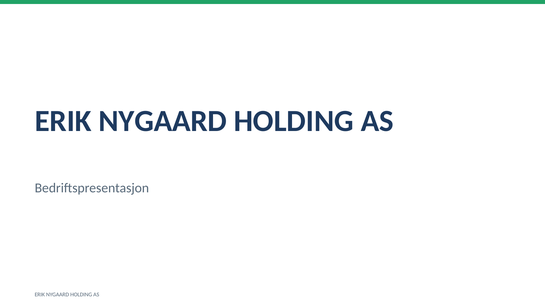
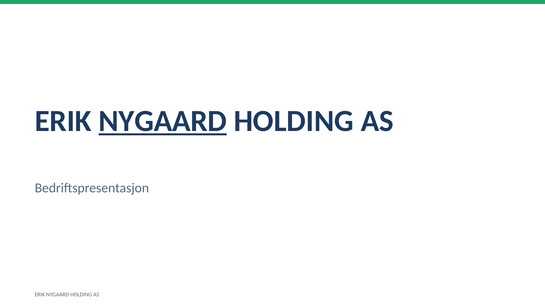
NYGAARD at (163, 121) underline: none -> present
